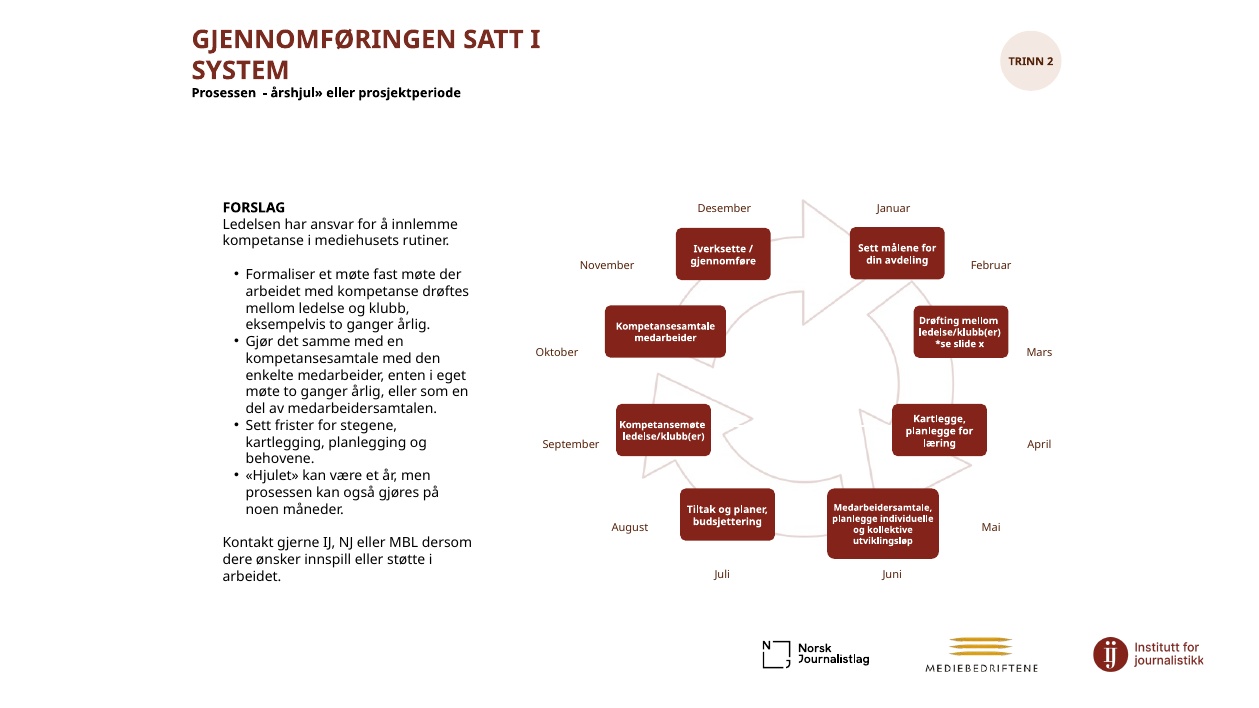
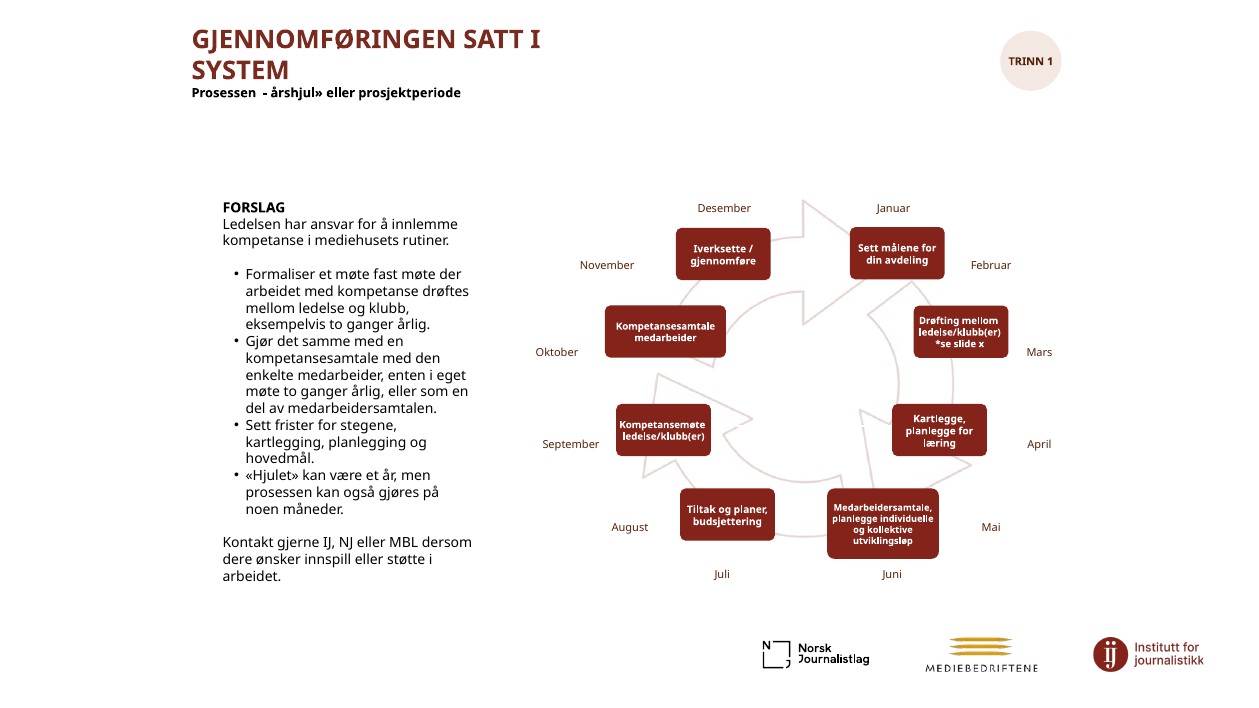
2: 2 -> 1
behovene: behovene -> hovedmål
